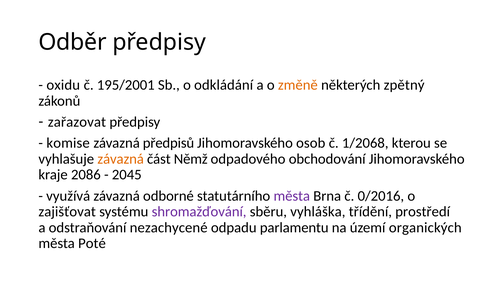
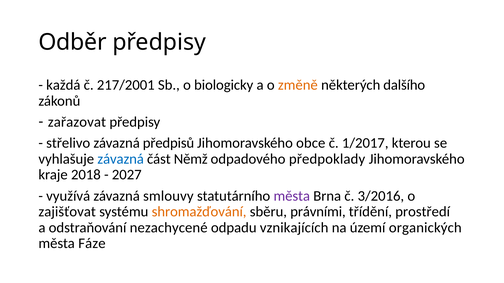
oxidu: oxidu -> každá
195/2001: 195/2001 -> 217/2001
odkládání: odkládání -> biologicky
zpětný: zpětný -> dalšího
komise: komise -> střelivo
osob: osob -> obce
1/2068: 1/2068 -> 1/2017
závazná at (121, 159) colour: orange -> blue
obchodování: obchodování -> předpoklady
2086: 2086 -> 2018
2045: 2045 -> 2027
odborné: odborné -> smlouvy
0/2016: 0/2016 -> 3/2016
shromažďování colour: purple -> orange
vyhláška: vyhláška -> právními
parlamentu: parlamentu -> vznikajících
Poté: Poté -> Fáze
